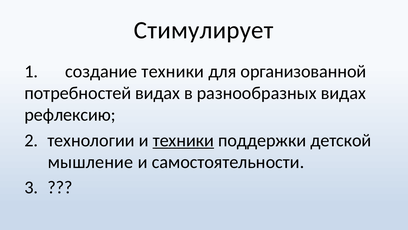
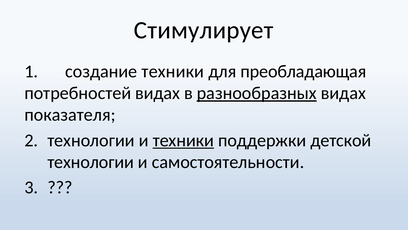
организованной: организованной -> преобладающая
разнообразных underline: none -> present
рефлексию: рефлексию -> показателя
мышление at (91, 162): мышление -> технологии
